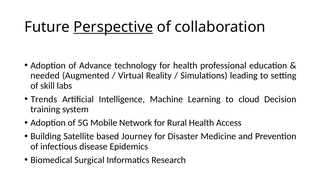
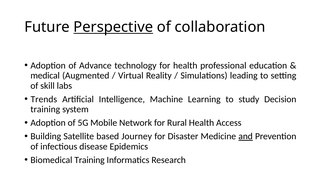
needed: needed -> medical
cloud: cloud -> study
and underline: none -> present
Biomedical Surgical: Surgical -> Training
